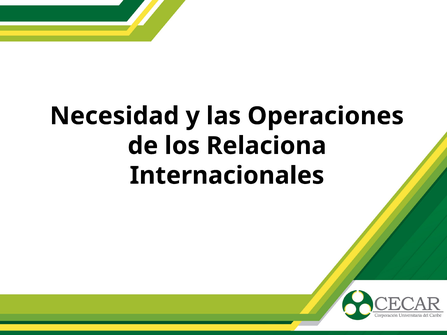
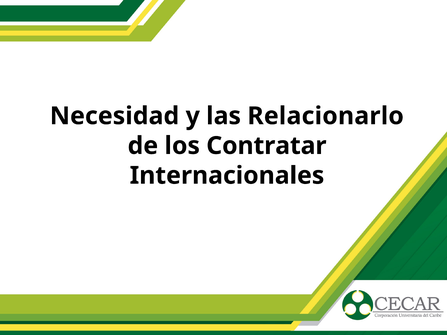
Operaciones: Operaciones -> Relacionarlo
Relaciona: Relaciona -> Contratar
